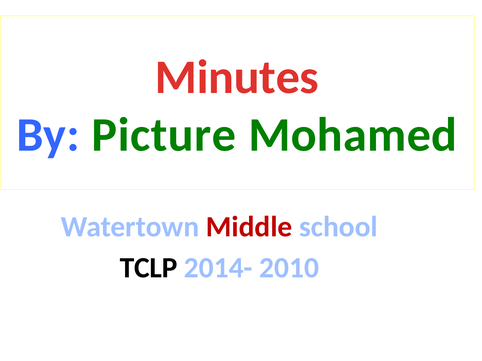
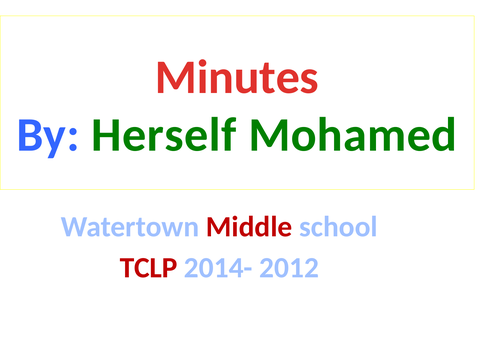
Picture: Picture -> Herself
TCLP colour: black -> red
2010: 2010 -> 2012
